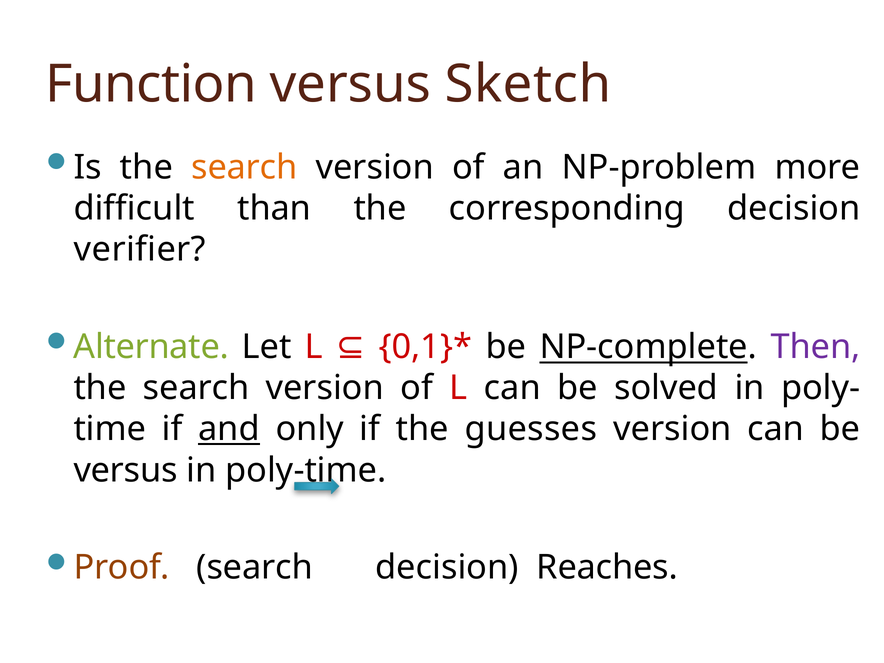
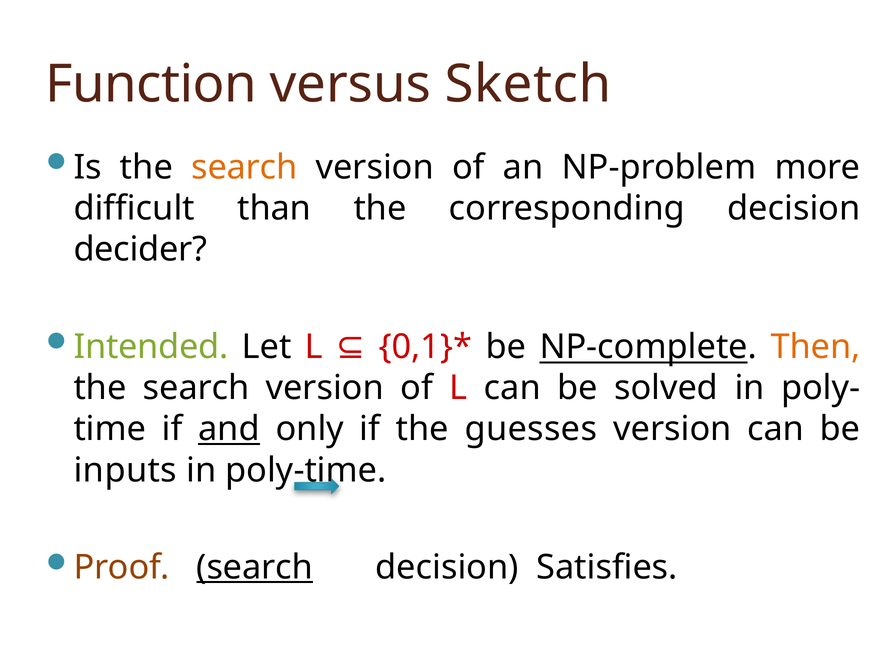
verifier: verifier -> decider
Then colour: purple -> orange
Alternate: Alternate -> Intended
versus at (126, 470): versus -> inputs
search at (255, 567) underline: none -> present
Reaches: Reaches -> Satisfies
